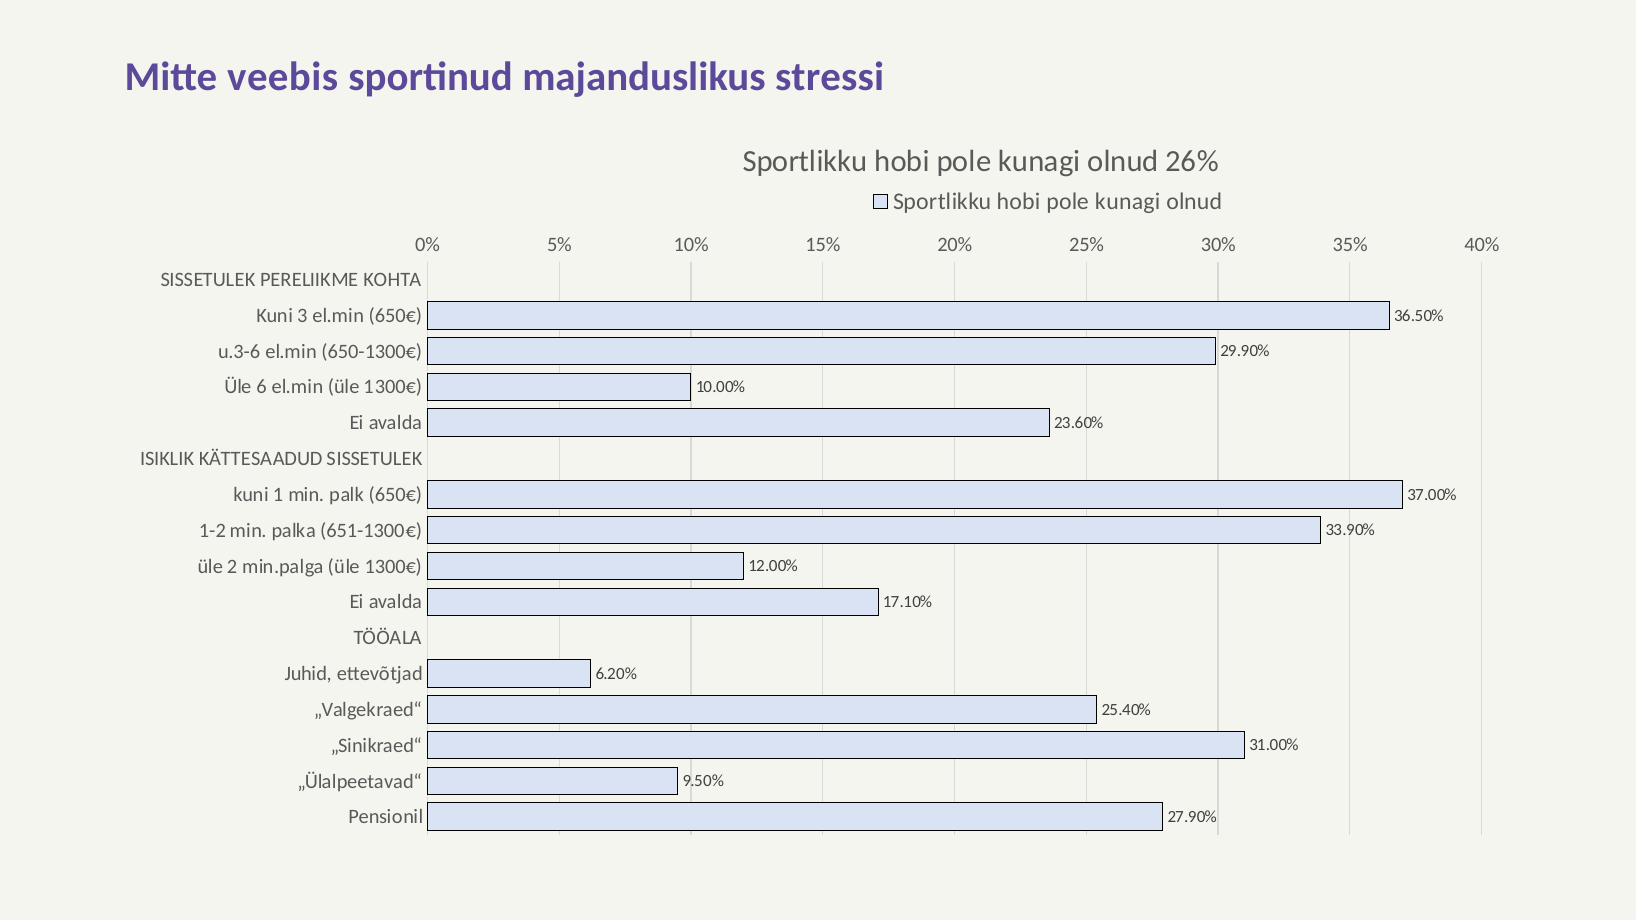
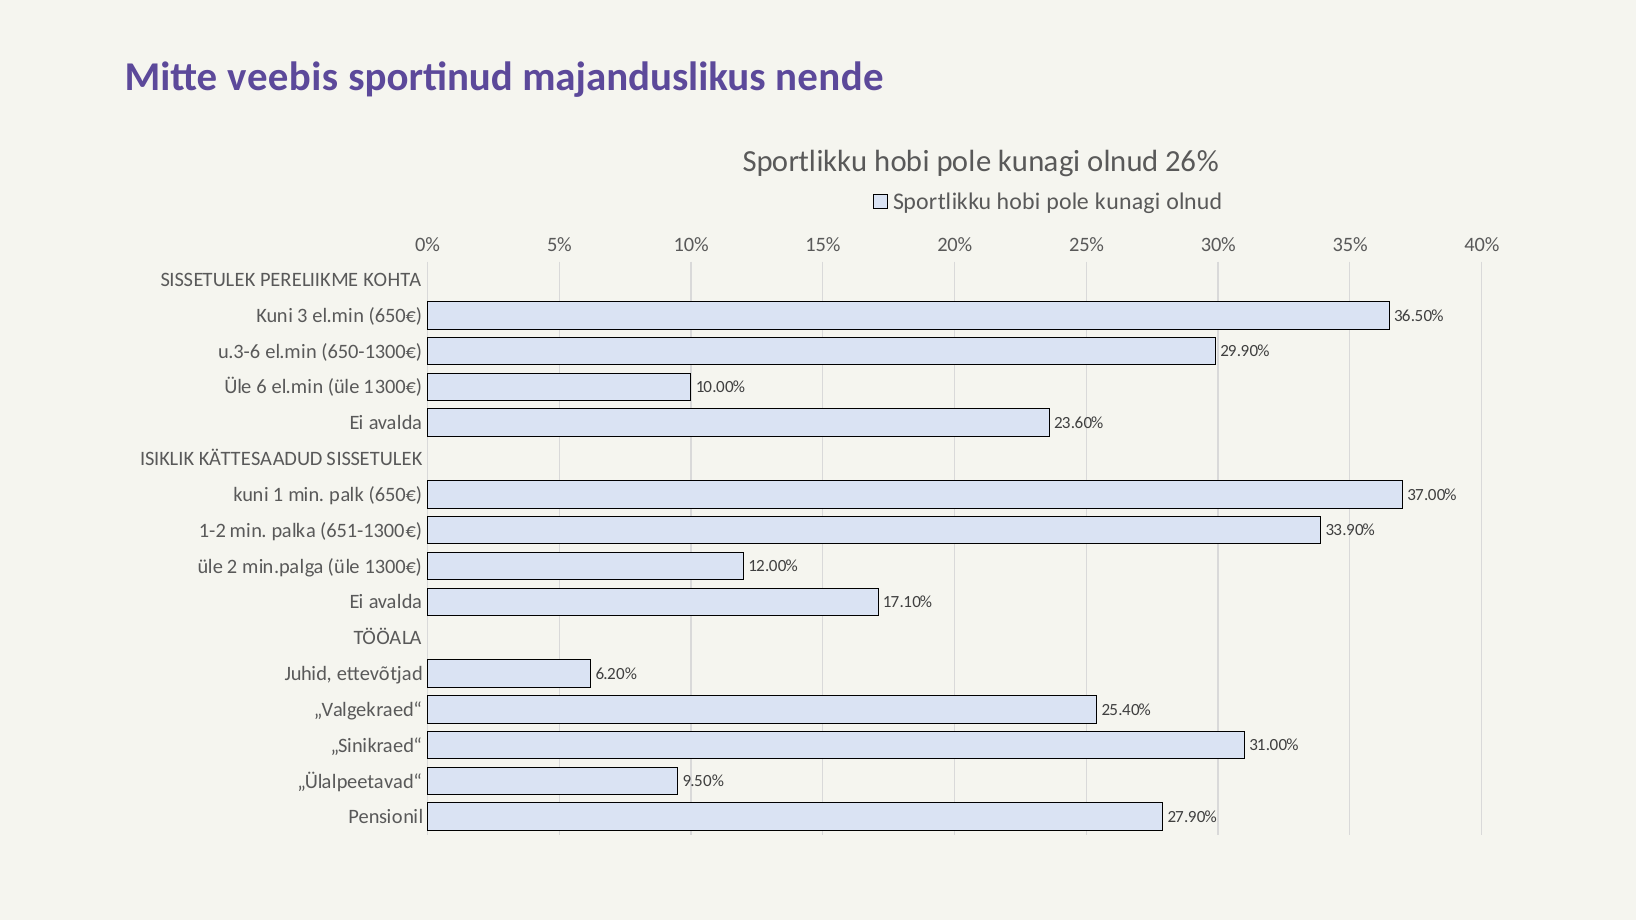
stressi: stressi -> nende
